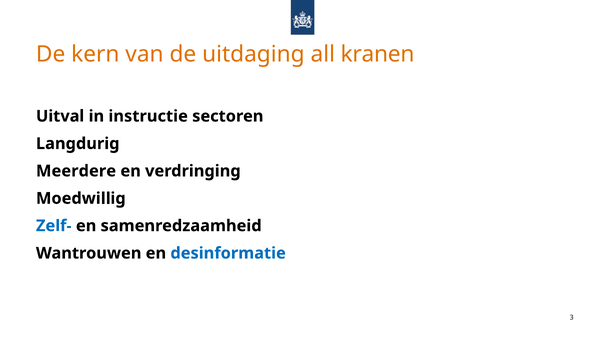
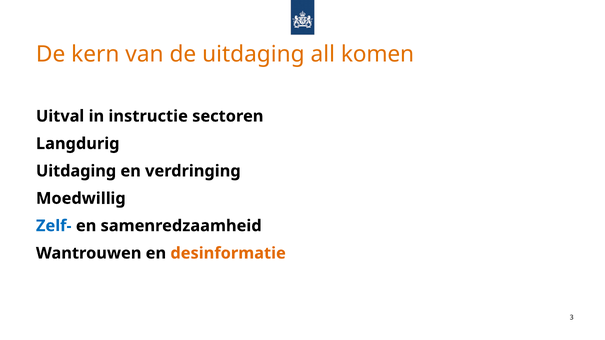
kranen: kranen -> komen
Meerdere at (76, 171): Meerdere -> Uitdaging
desinformatie colour: blue -> orange
